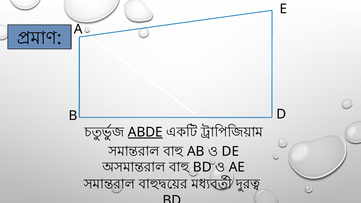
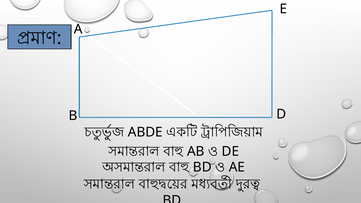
ABDE underline: present -> none
